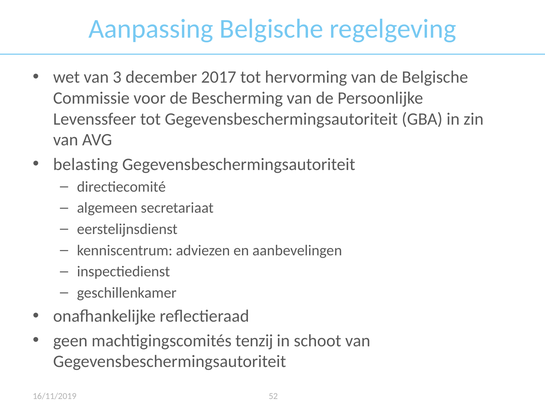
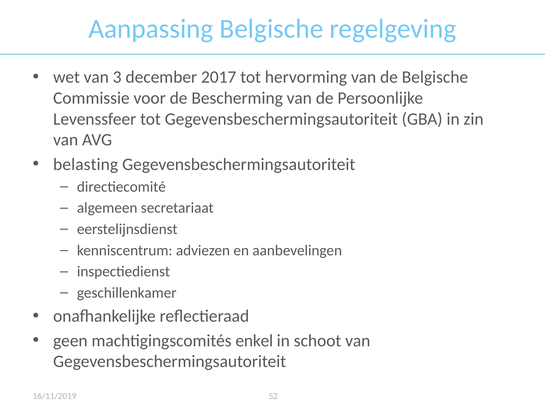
tenzij: tenzij -> enkel
